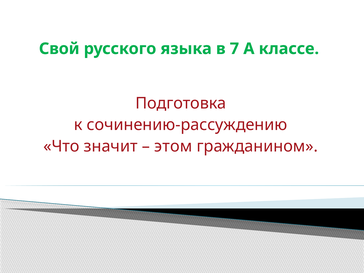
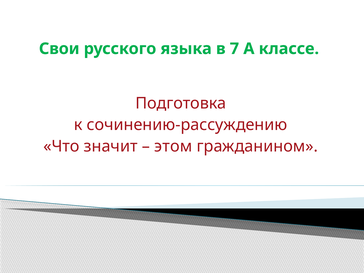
Свой: Свой -> Свои
